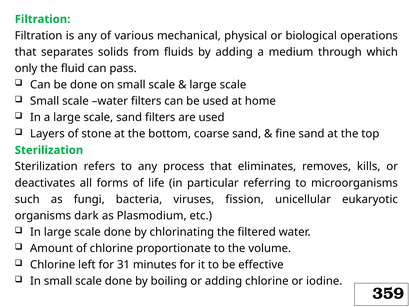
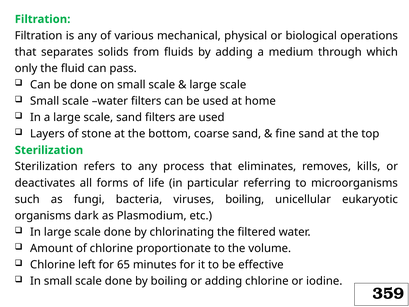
viruses fission: fission -> boiling
31: 31 -> 65
